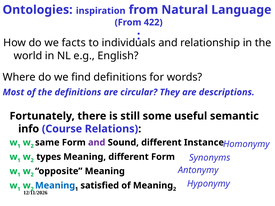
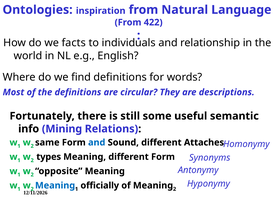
Course: Course -> Mining
and at (97, 143) colour: purple -> blue
Instance: Instance -> Attaches
satisfied: satisfied -> officially
